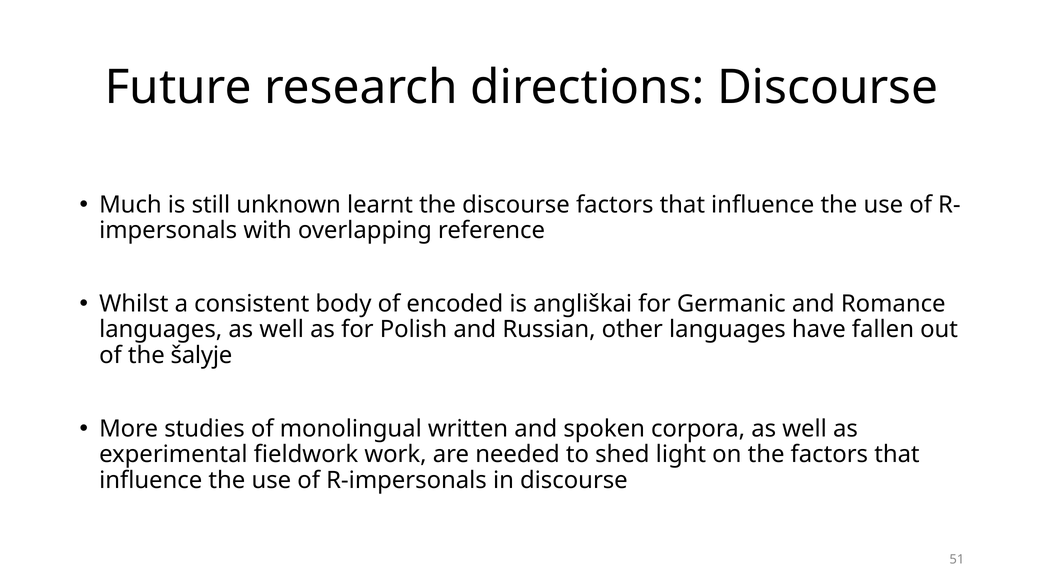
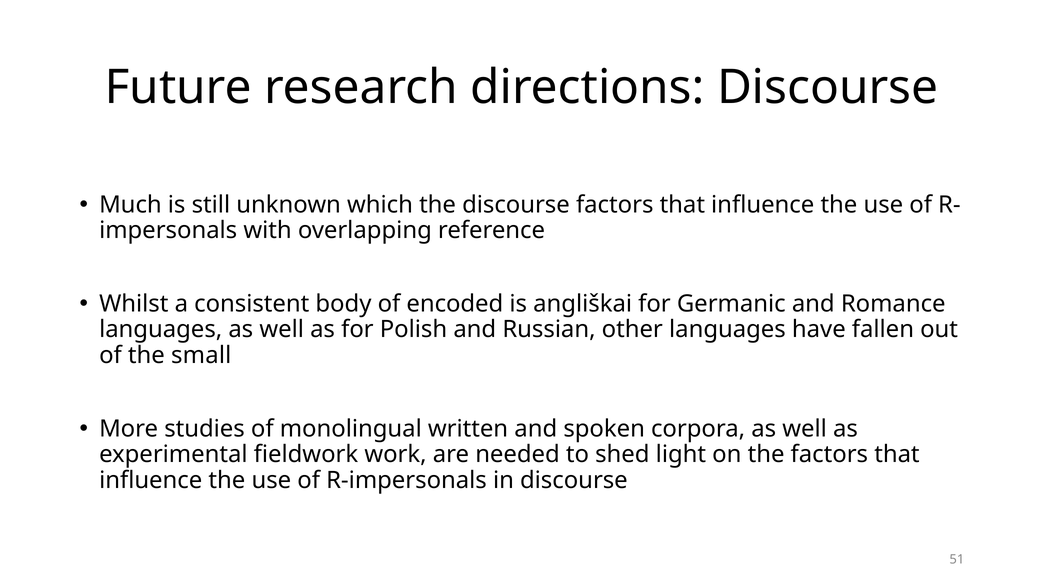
learnt: learnt -> which
šalyje: šalyje -> small
